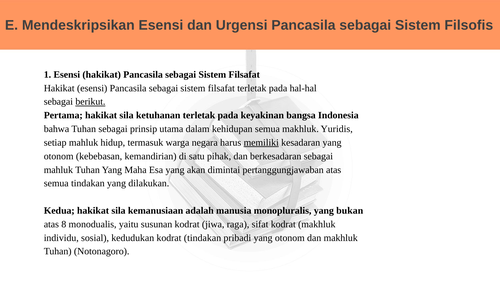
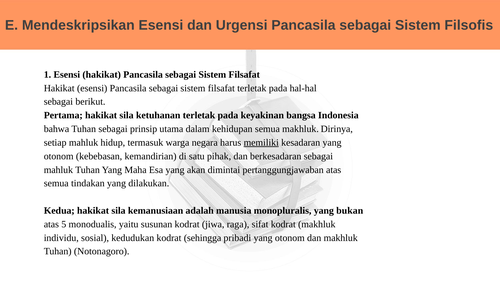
berikut underline: present -> none
Yuridis: Yuridis -> Dirinya
8: 8 -> 5
kodrat tindakan: tindakan -> sehingga
